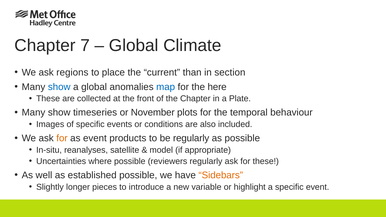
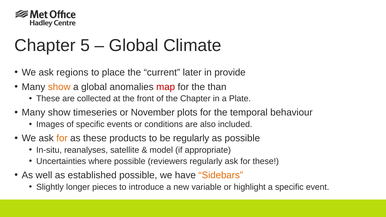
7: 7 -> 5
than: than -> later
section: section -> provide
show at (59, 87) colour: blue -> orange
map colour: blue -> red
here: here -> than
as event: event -> these
